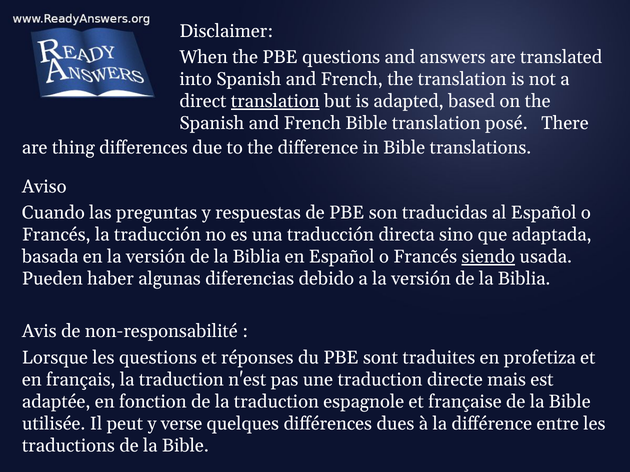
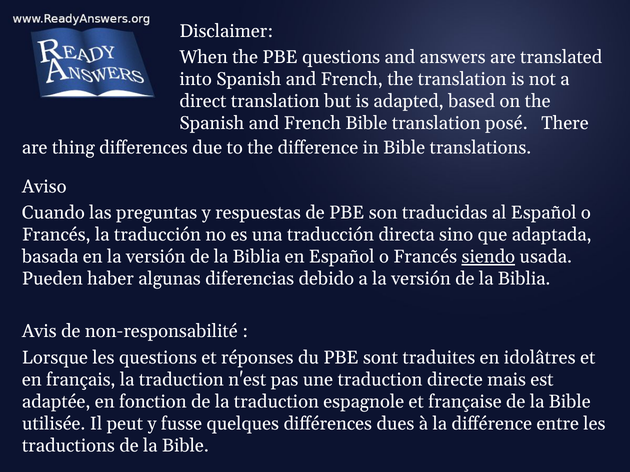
translation at (275, 101) underline: present -> none
profetiza: profetiza -> idolâtres
verse: verse -> fusse
